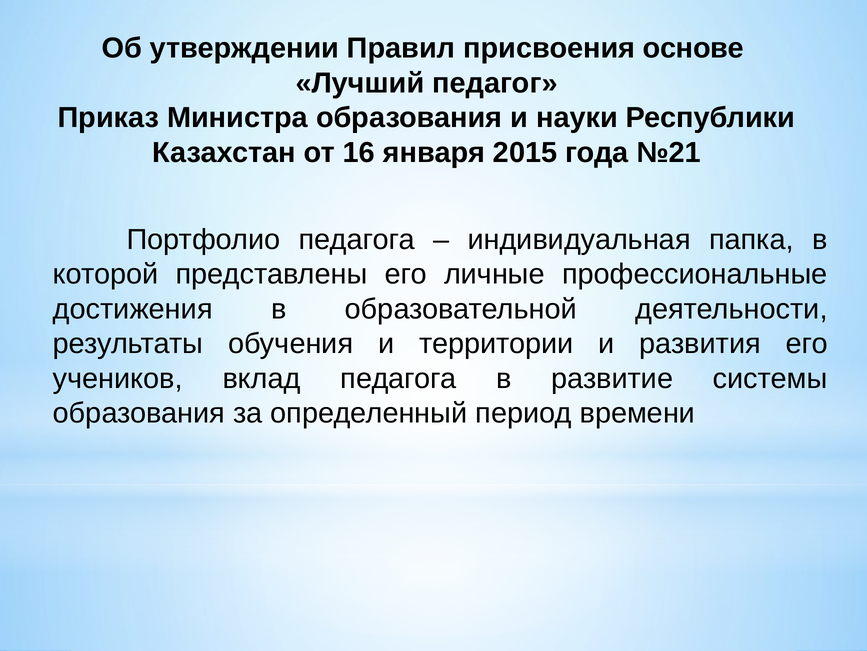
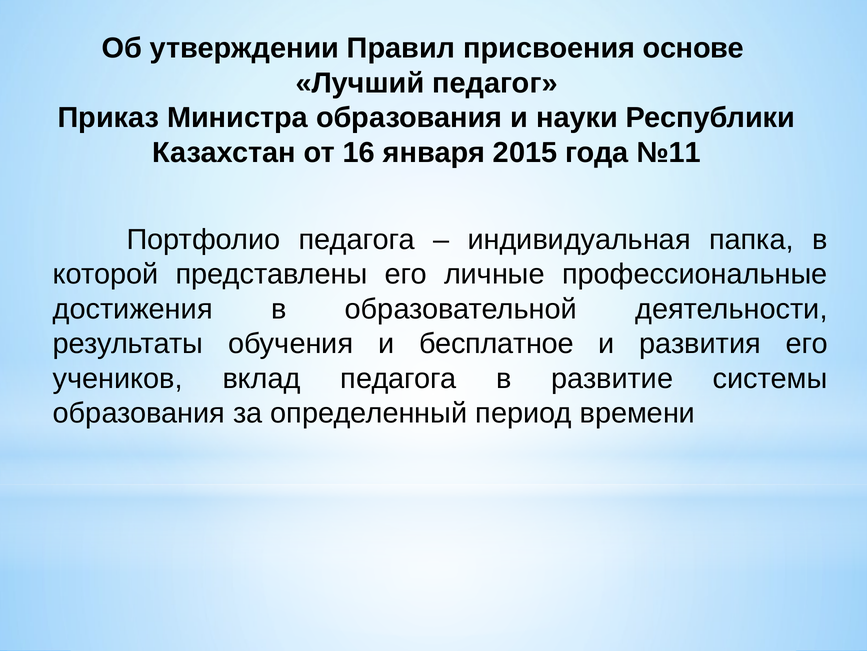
№21: №21 -> №11
территории: территории -> бесплатное
